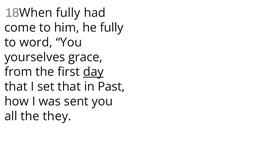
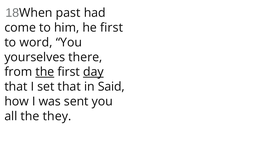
fully at (68, 13): fully -> past
he fully: fully -> first
grace: grace -> there
the at (45, 72) underline: none -> present
Past: Past -> Said
